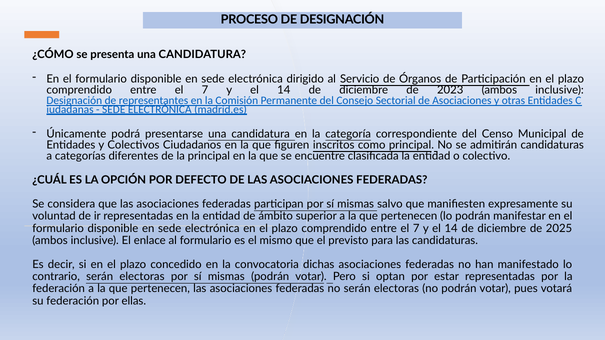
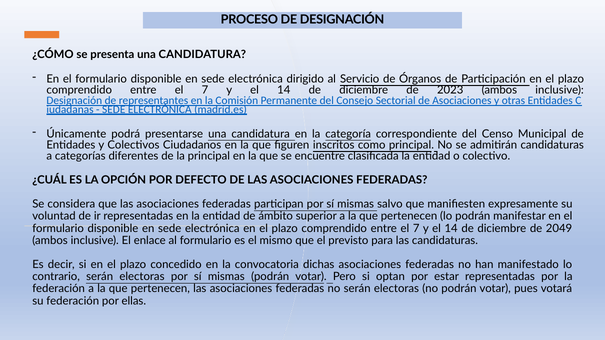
2025: 2025 -> 2049
